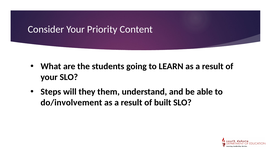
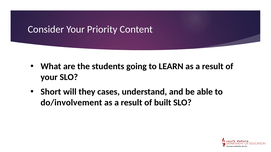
Steps: Steps -> Short
them: them -> cases
